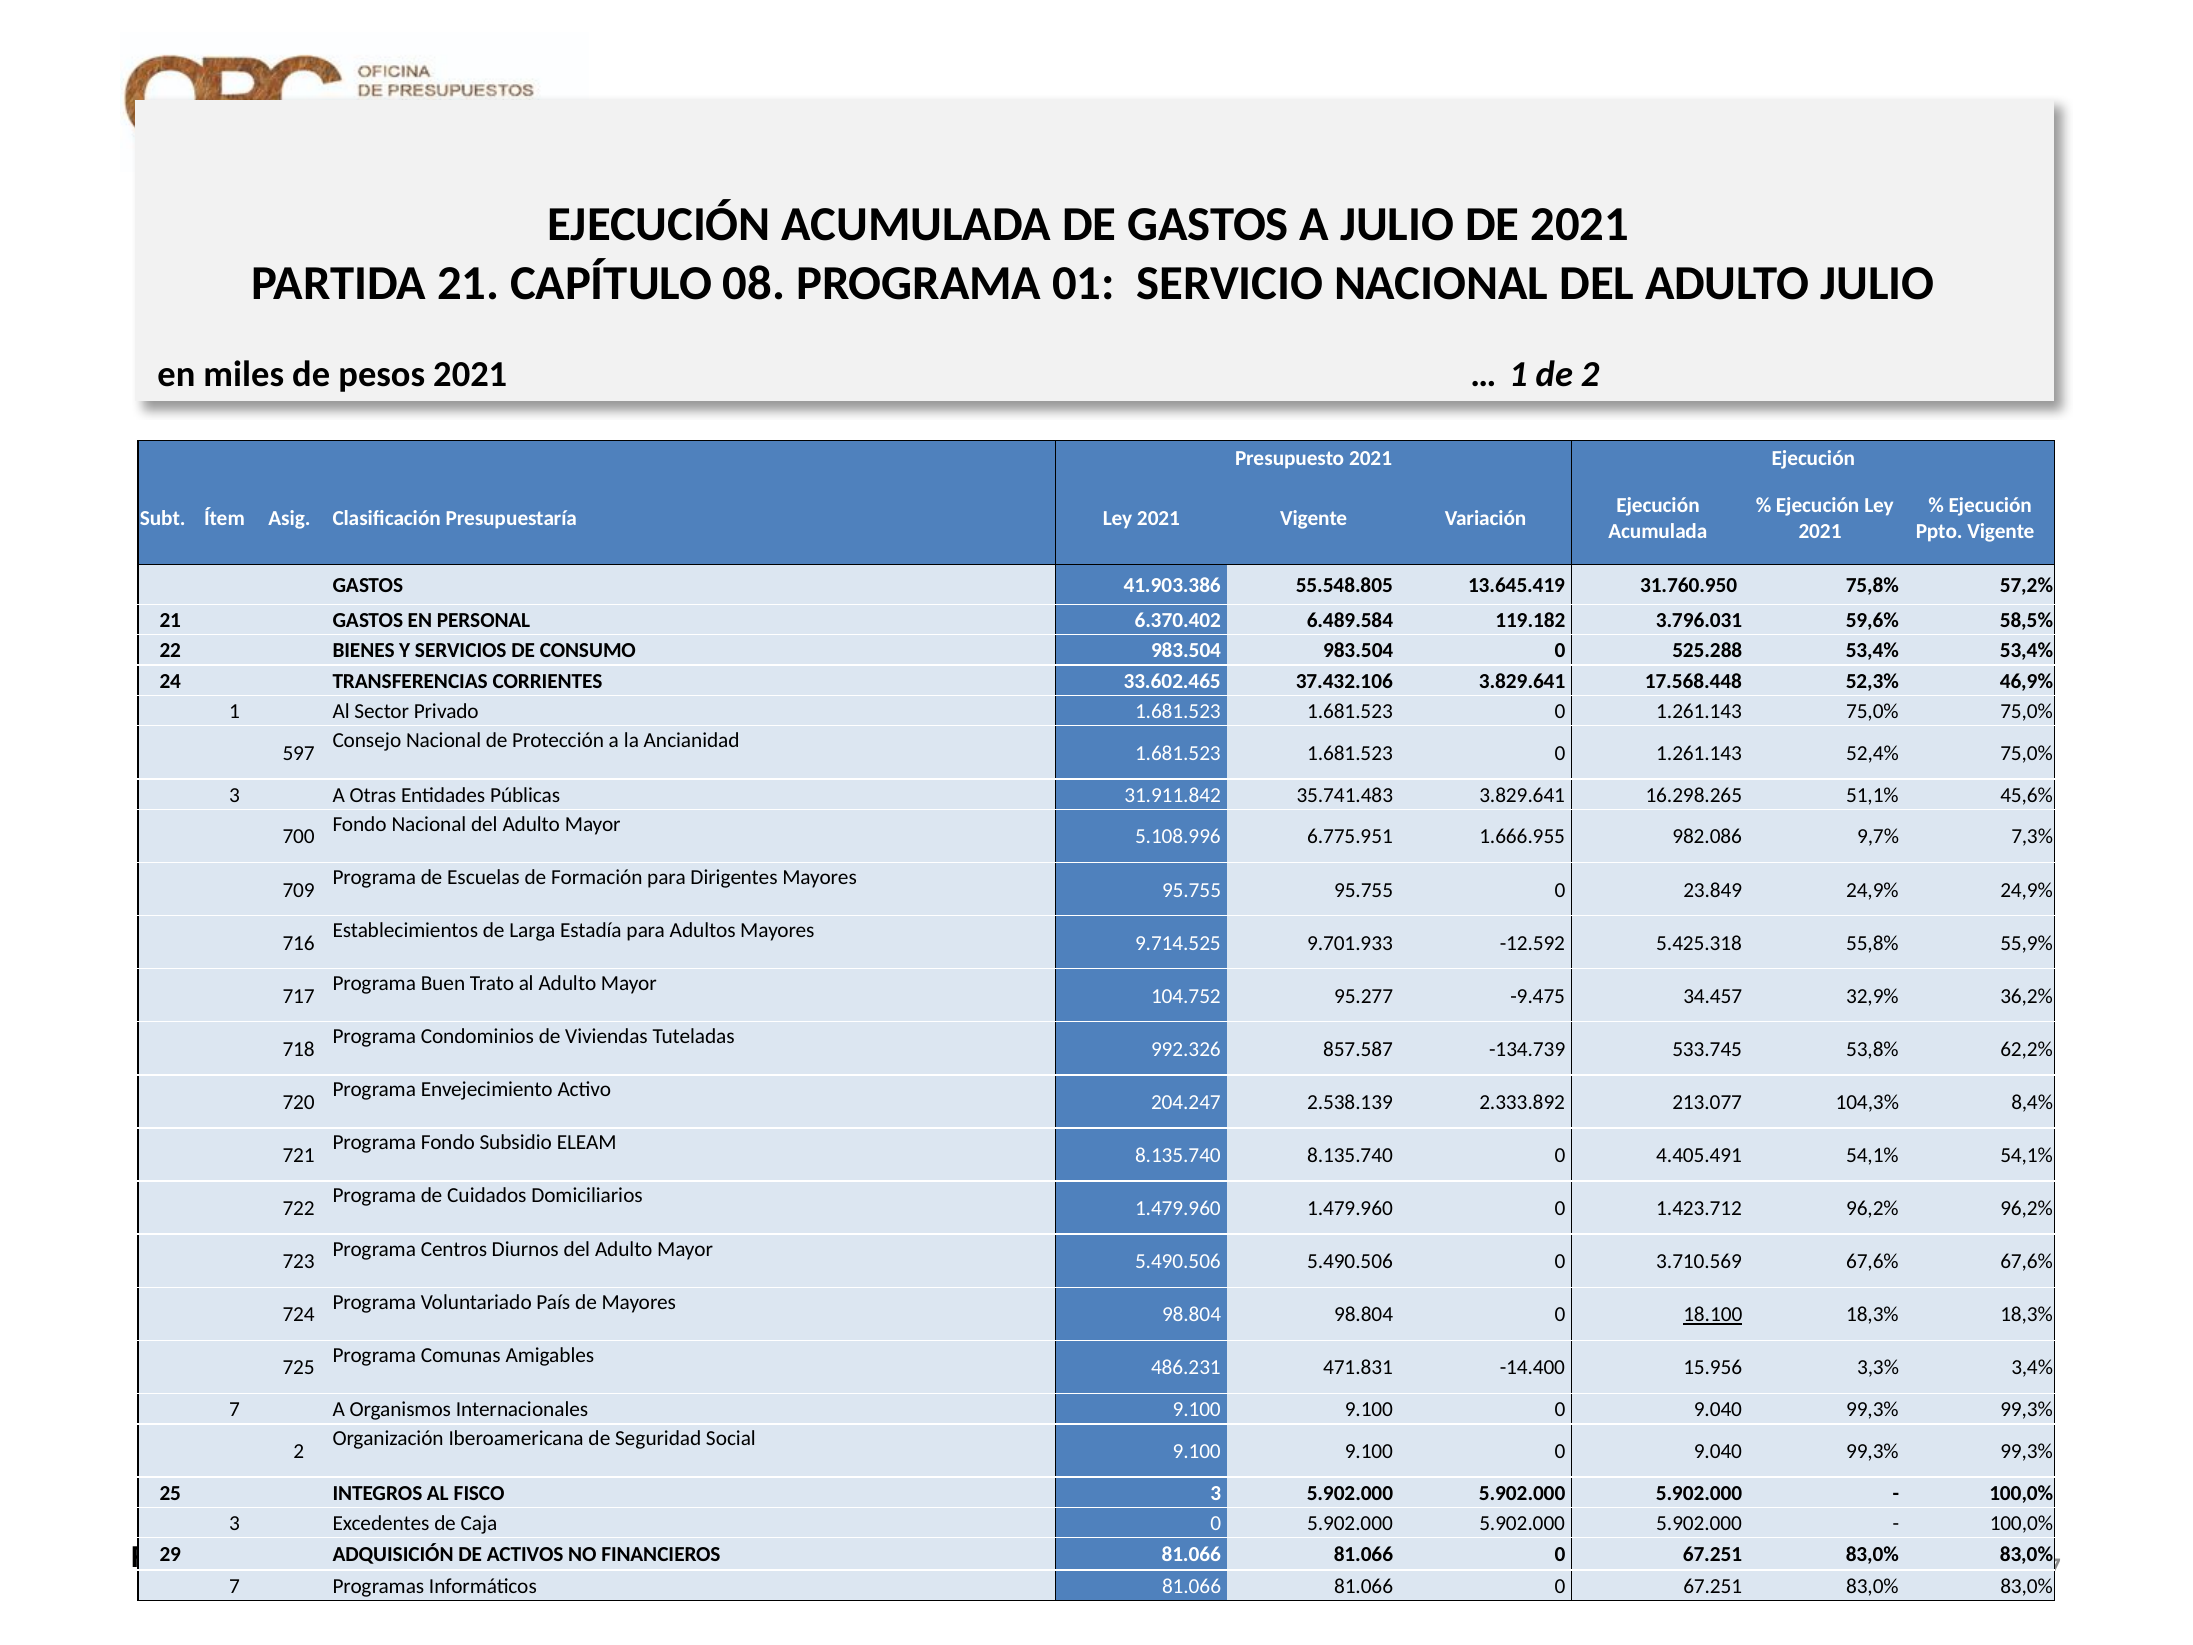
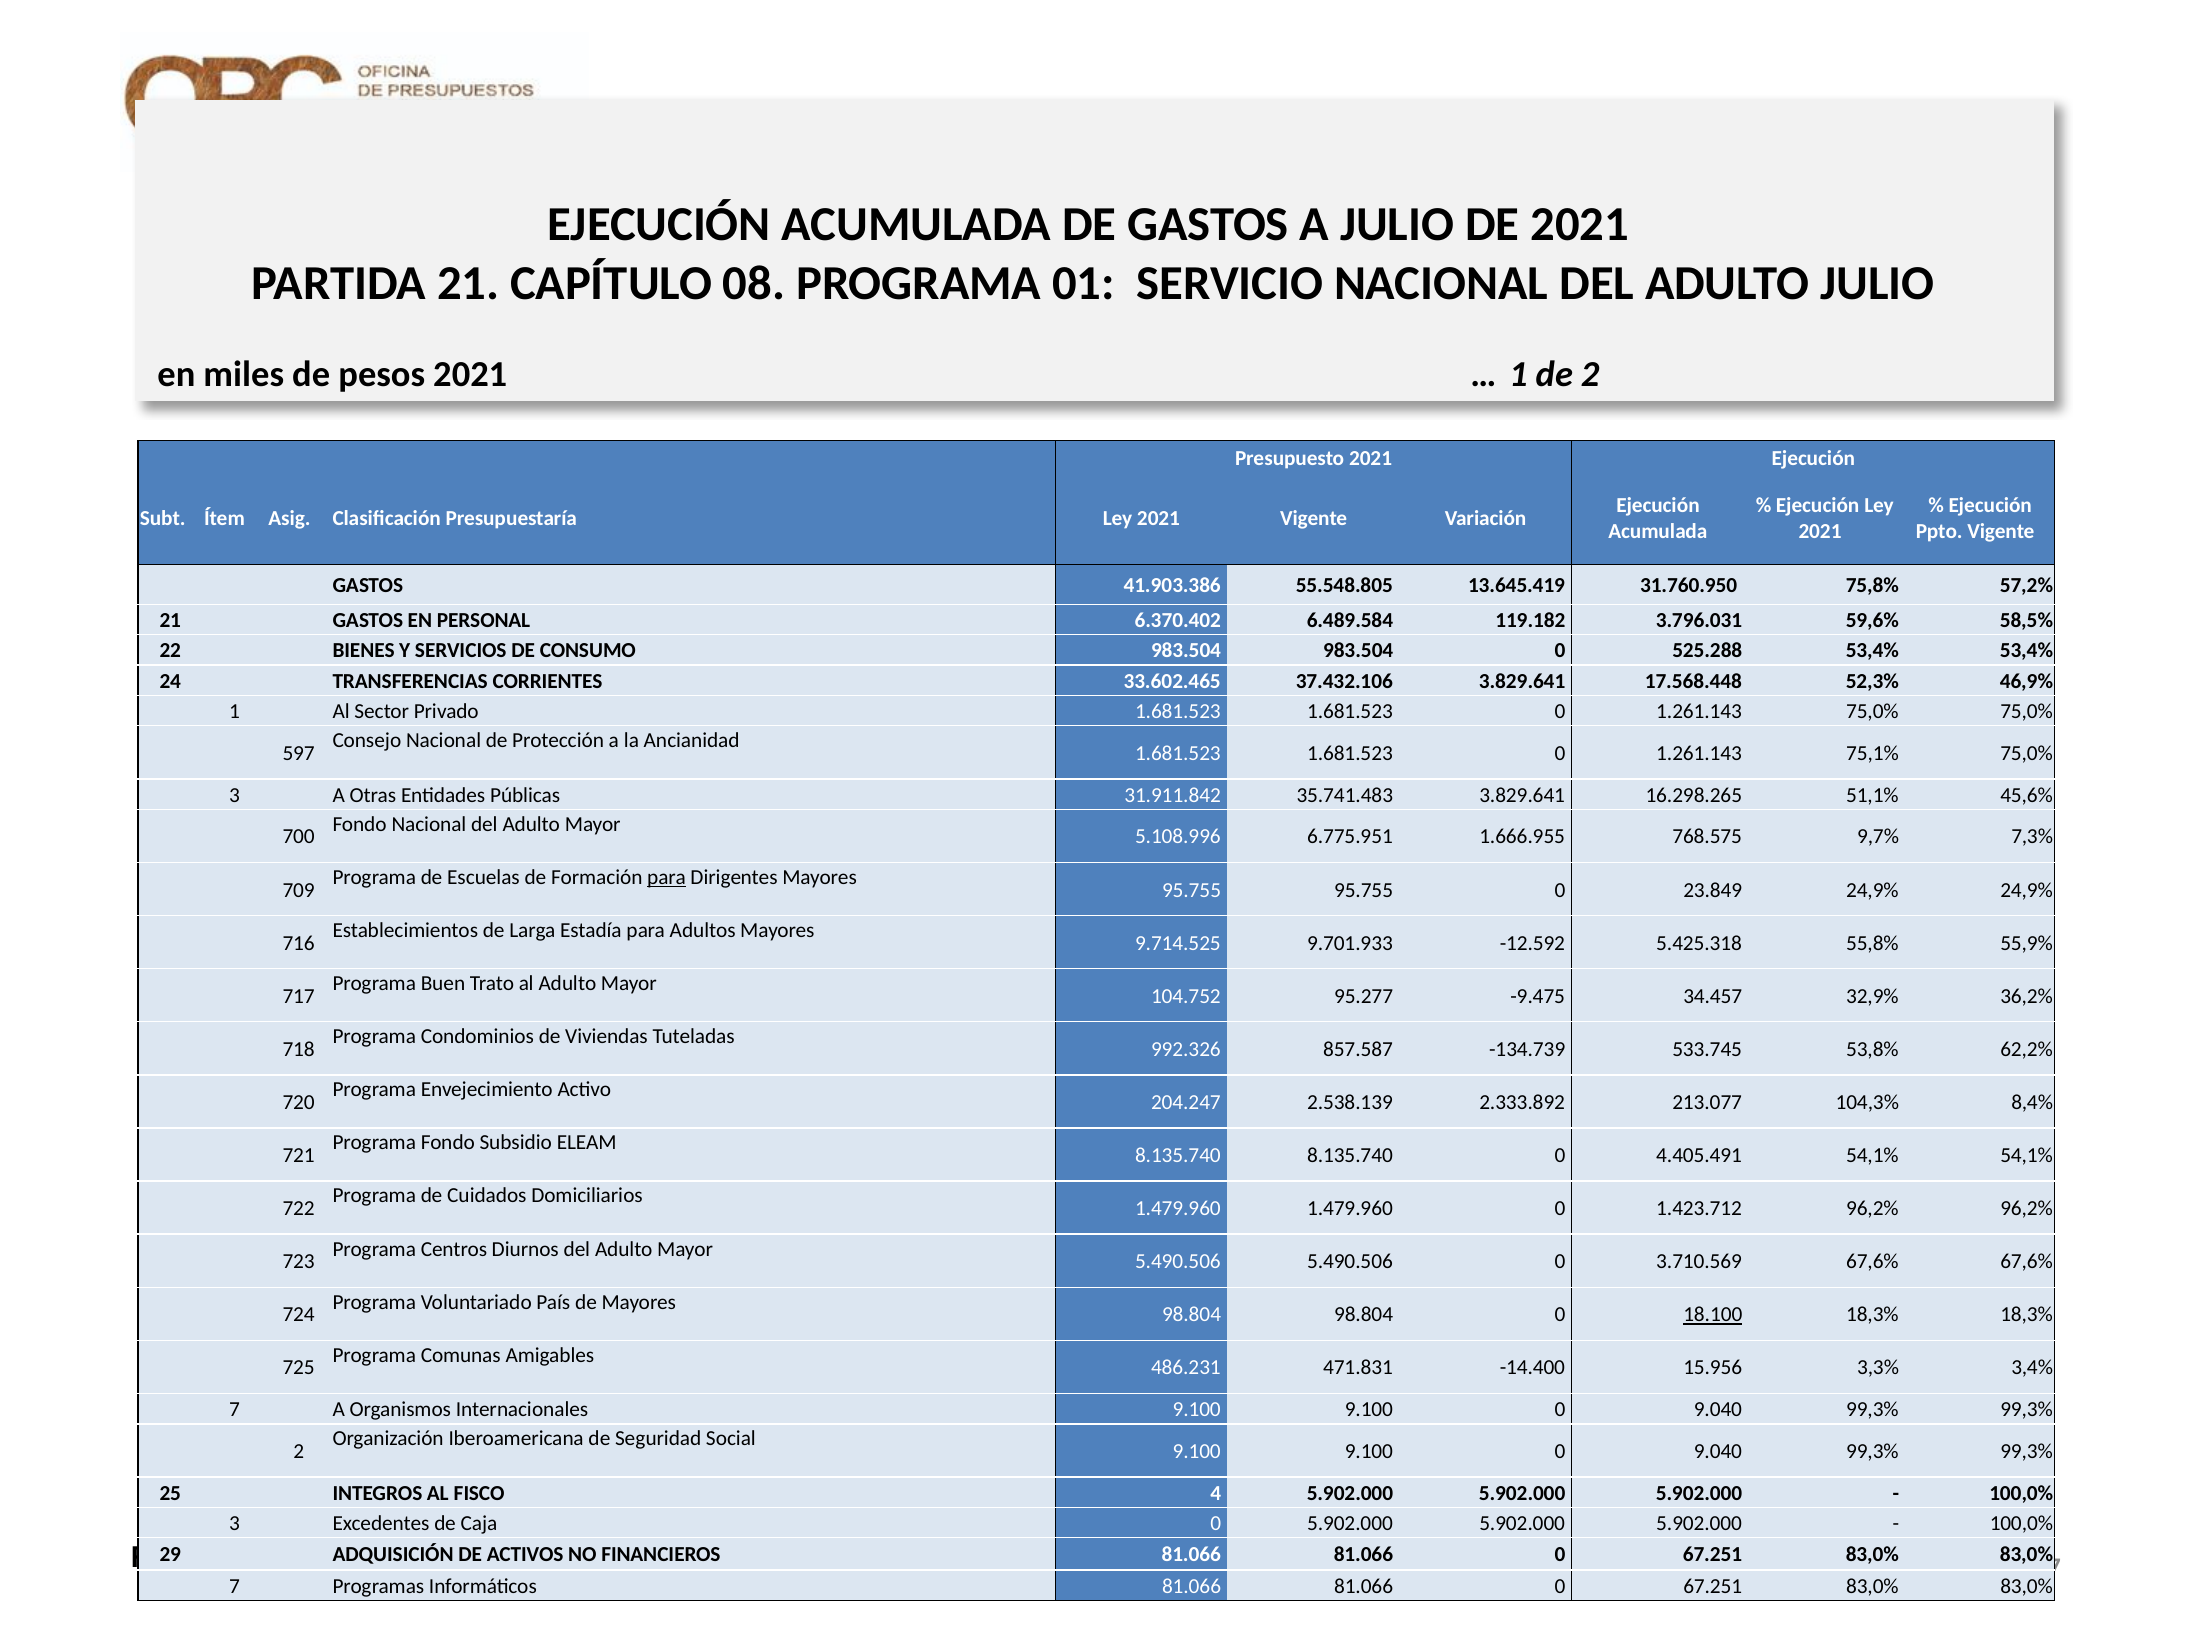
52,4%: 52,4% -> 75,1%
982.086: 982.086 -> 768.575
para at (666, 877) underline: none -> present
FISCO 3: 3 -> 4
